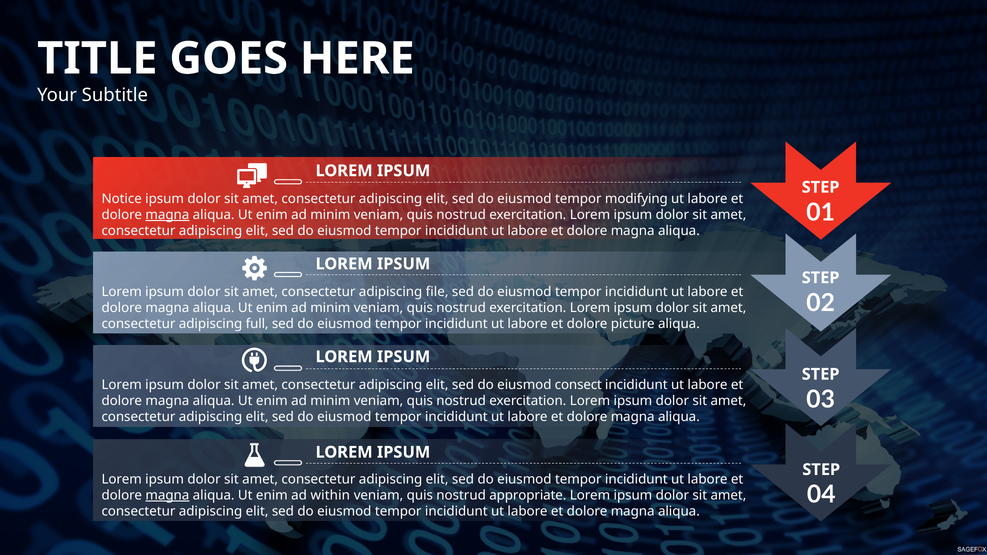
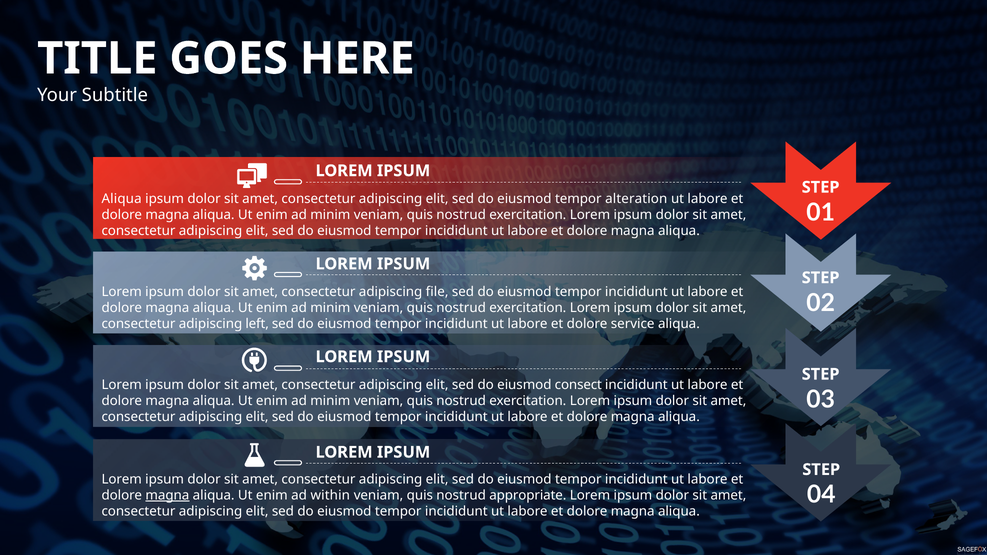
Notice at (122, 199): Notice -> Aliqua
modifying: modifying -> alteration
magna at (167, 215) underline: present -> none
full: full -> left
picture: picture -> service
